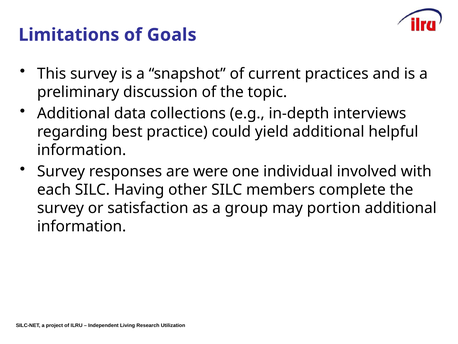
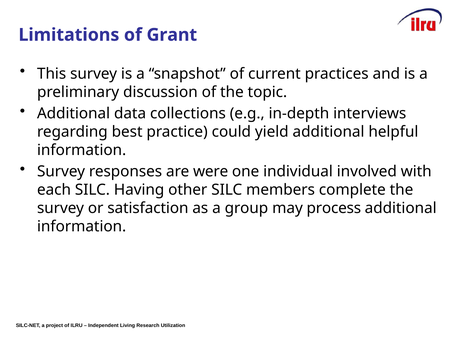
Goals: Goals -> Grant
portion: portion -> process
